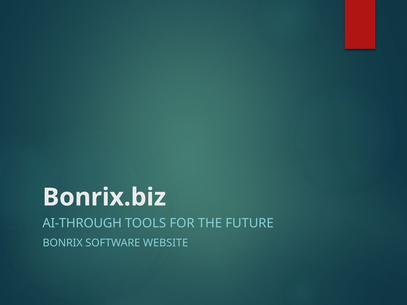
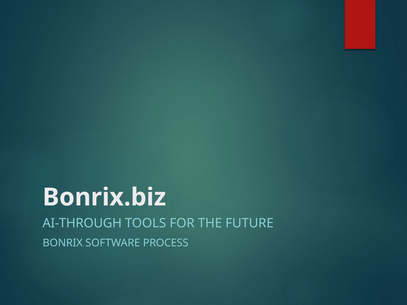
WEBSITE: WEBSITE -> PROCESS
